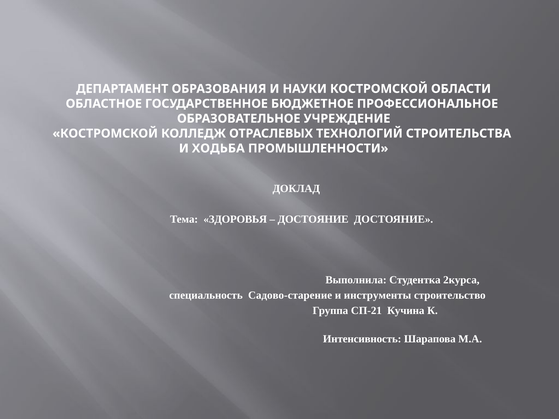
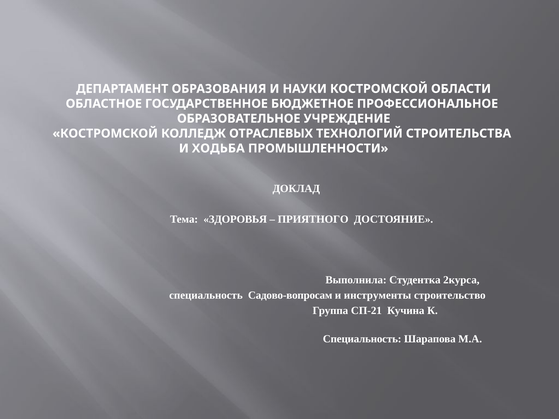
ДОСТОЯНИЕ at (313, 219): ДОСТОЯНИЕ -> ПРИЯТНОГО
Садово-старение: Садово-старение -> Садово-вопросам
Интенсивность at (362, 339): Интенсивность -> Специальность
